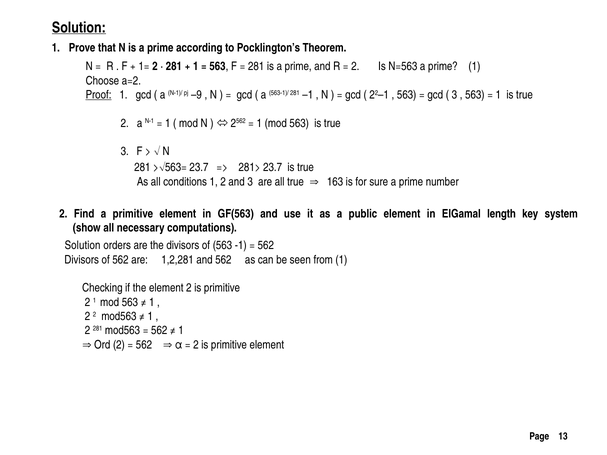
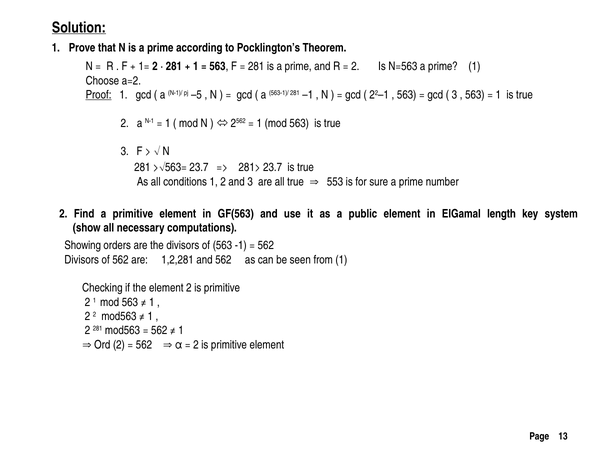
–9: –9 -> –5
163: 163 -> 553
Solution at (83, 246): Solution -> Showing
